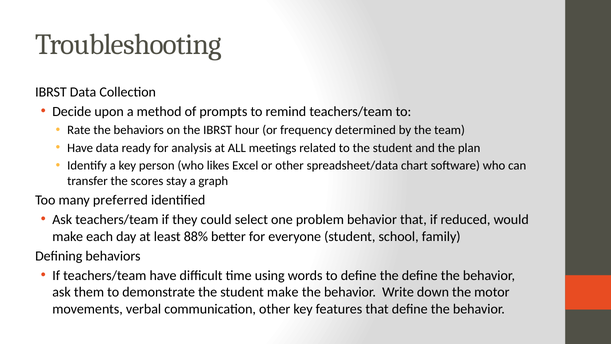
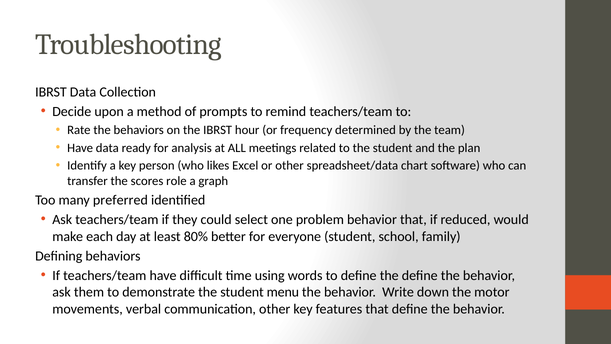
stay: stay -> role
88%: 88% -> 80%
student make: make -> menu
